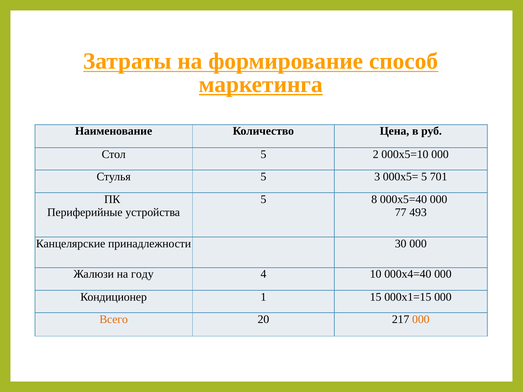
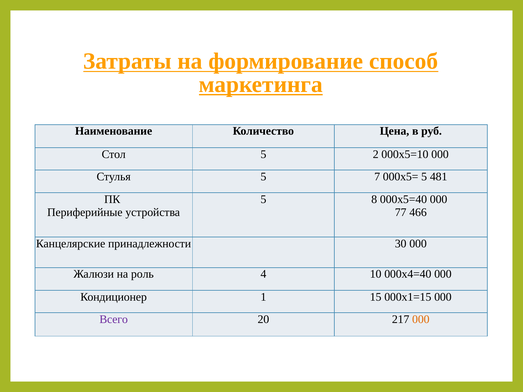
3: 3 -> 7
701: 701 -> 481
493: 493 -> 466
году: году -> роль
Всего colour: orange -> purple
